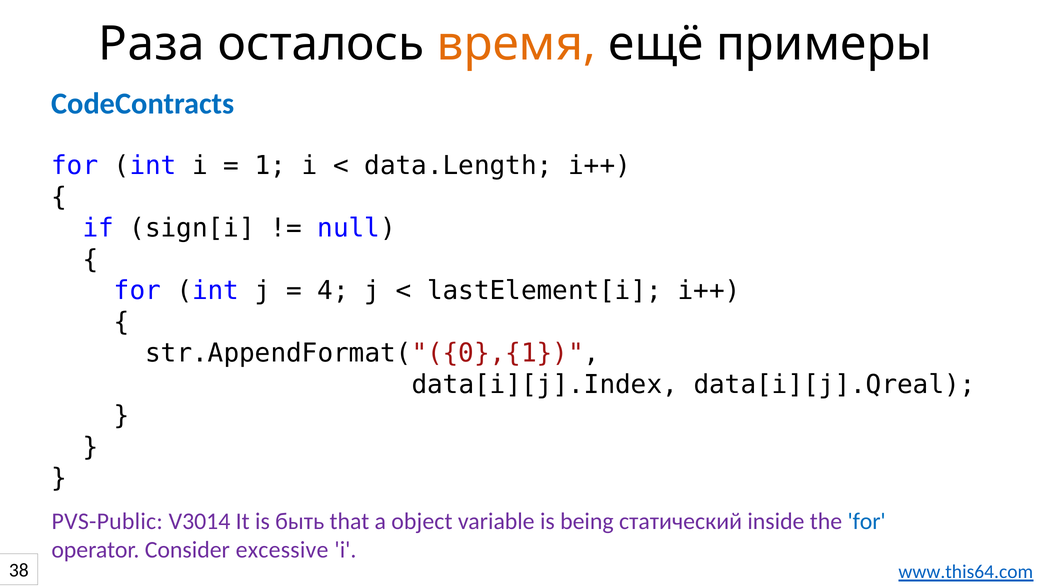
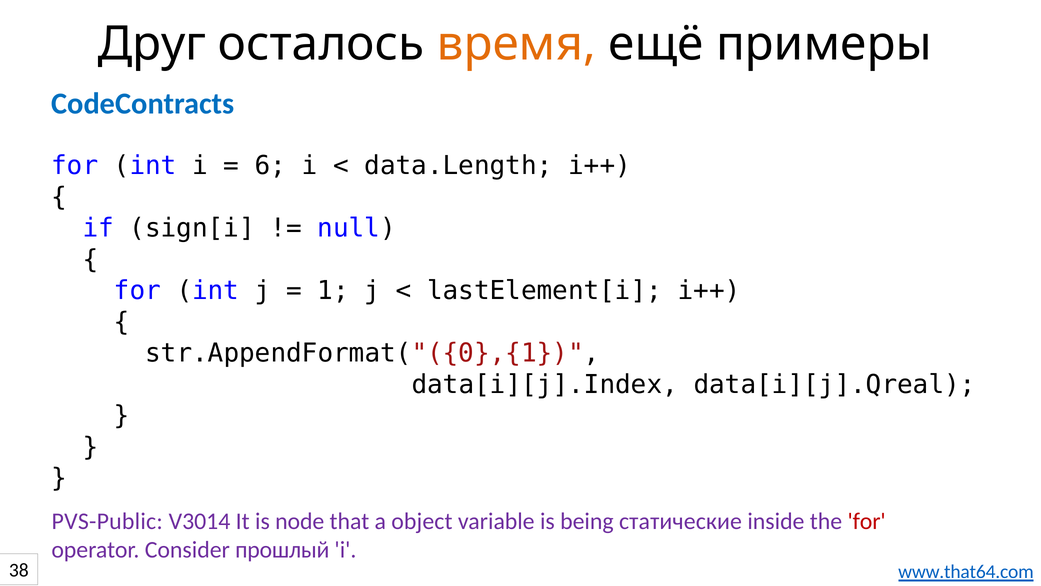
Раза: Раза -> Друг
1: 1 -> 6
4: 4 -> 1
быть: быть -> node
статический: статический -> статические
for at (867, 521) colour: blue -> red
excessive: excessive -> прошлый
www.this64.com: www.this64.com -> www.that64.com
